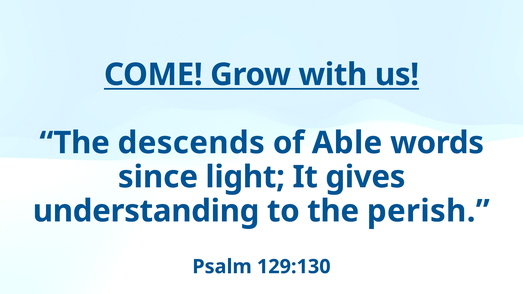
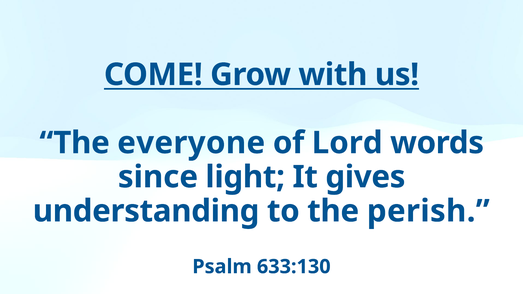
descends: descends -> everyone
Able: Able -> Lord
129:130: 129:130 -> 633:130
